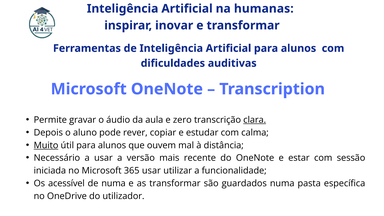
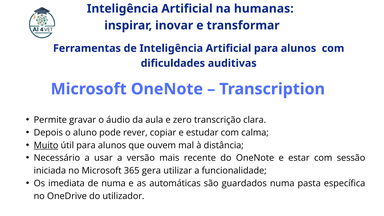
clara underline: present -> none
365 usar: usar -> gera
acessível: acessível -> imediata
as transformar: transformar -> automáticas
